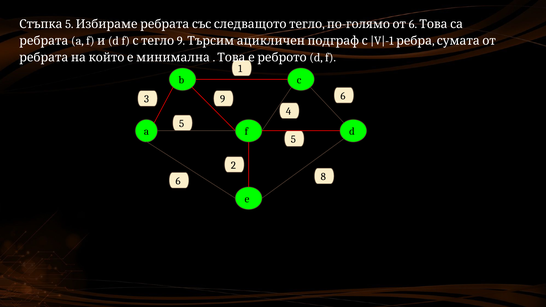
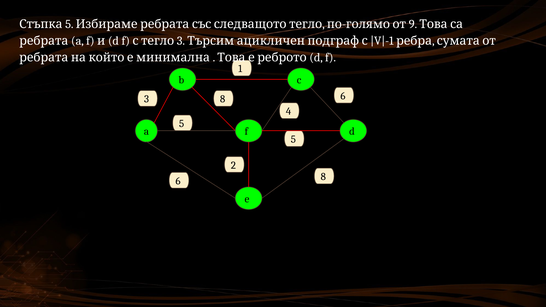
6 at (413, 24): 6 -> 9
f 9: 9 -> 3
3 9: 9 -> 8
